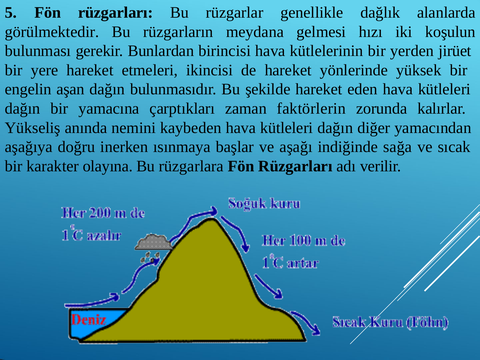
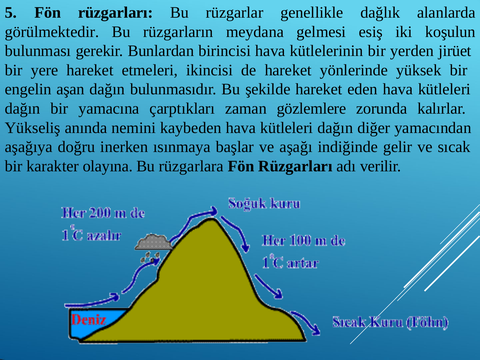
hızı: hızı -> esiş
faktörlerin: faktörlerin -> gözlemlere
sağa: sağa -> gelir
